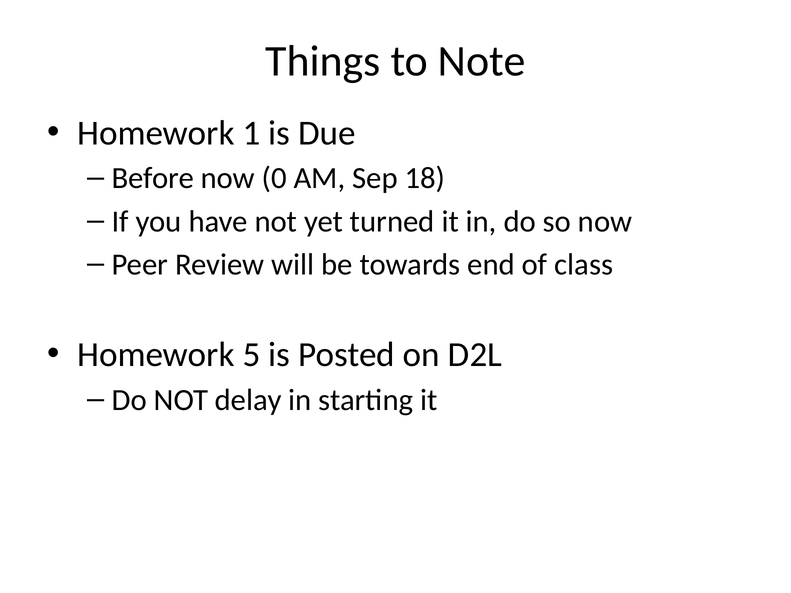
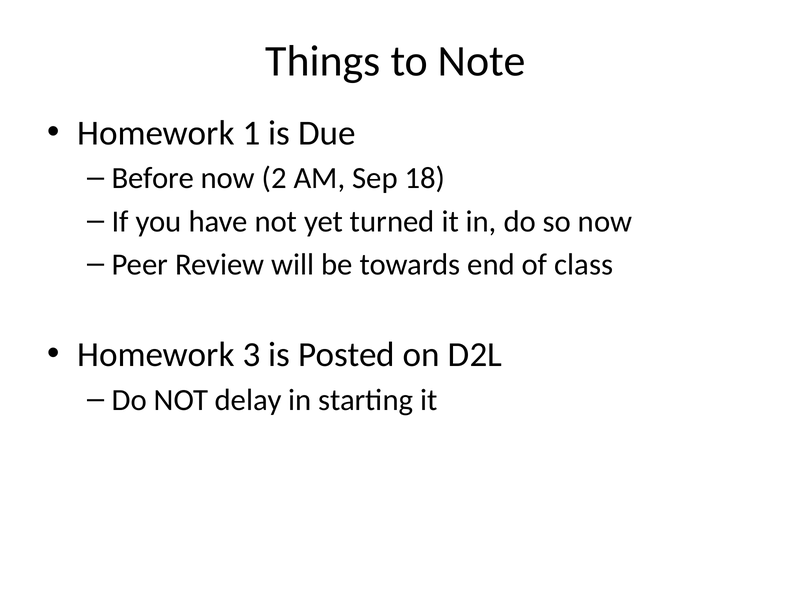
0: 0 -> 2
5: 5 -> 3
